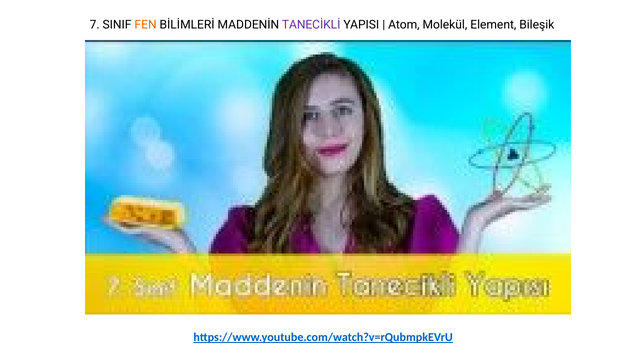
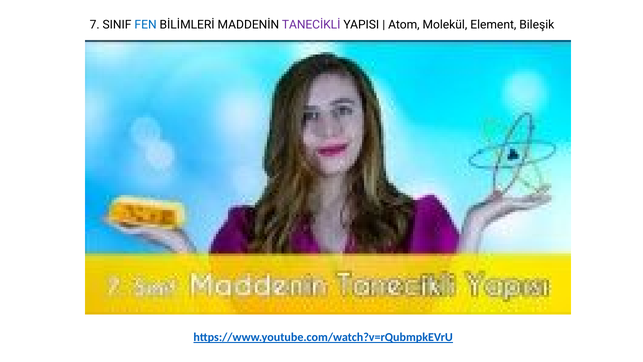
FEN colour: orange -> blue
